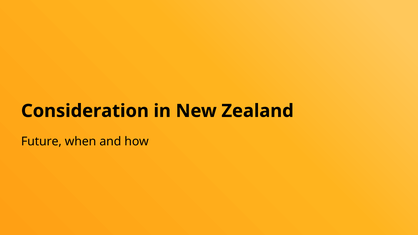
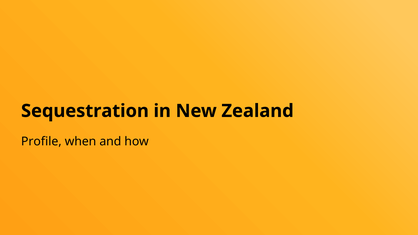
Consideration: Consideration -> Sequestration
Future: Future -> Profile
